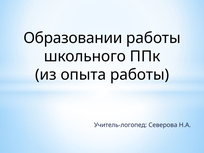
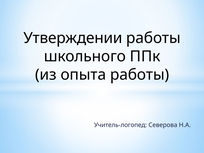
Образовании: Образовании -> Утверждении
